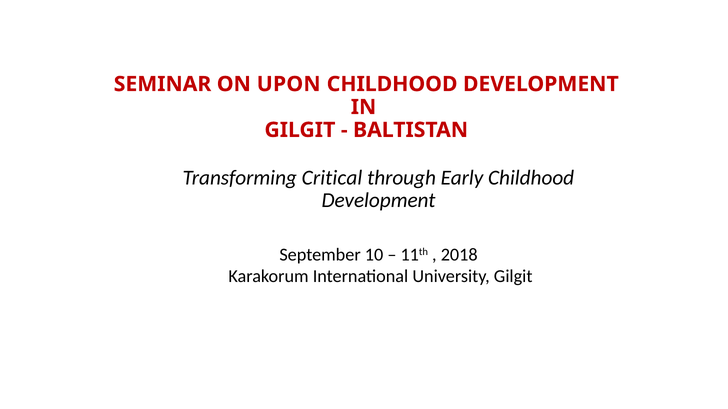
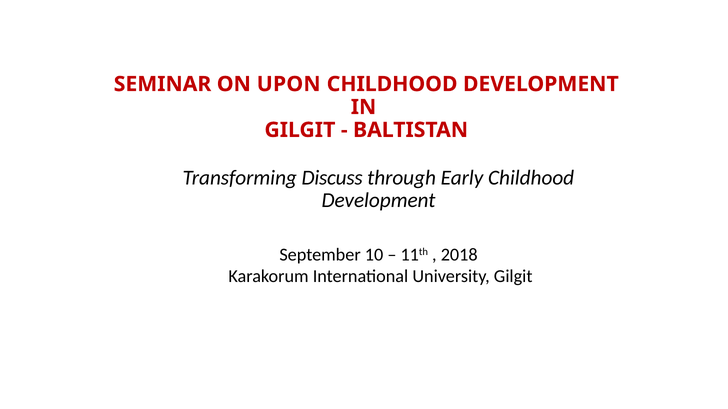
Critical: Critical -> Discuss
